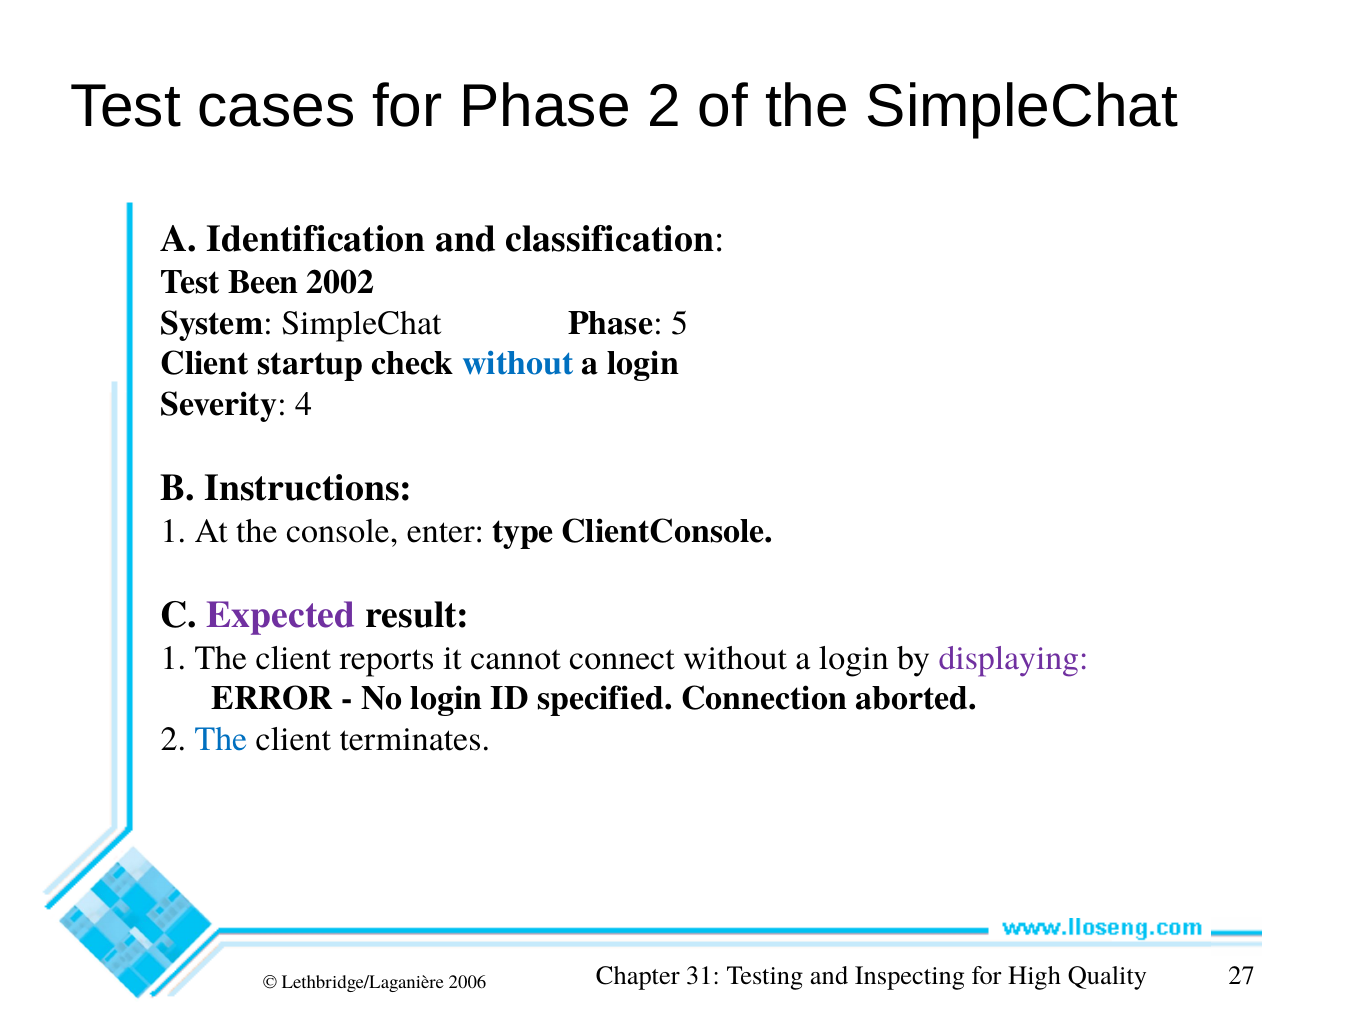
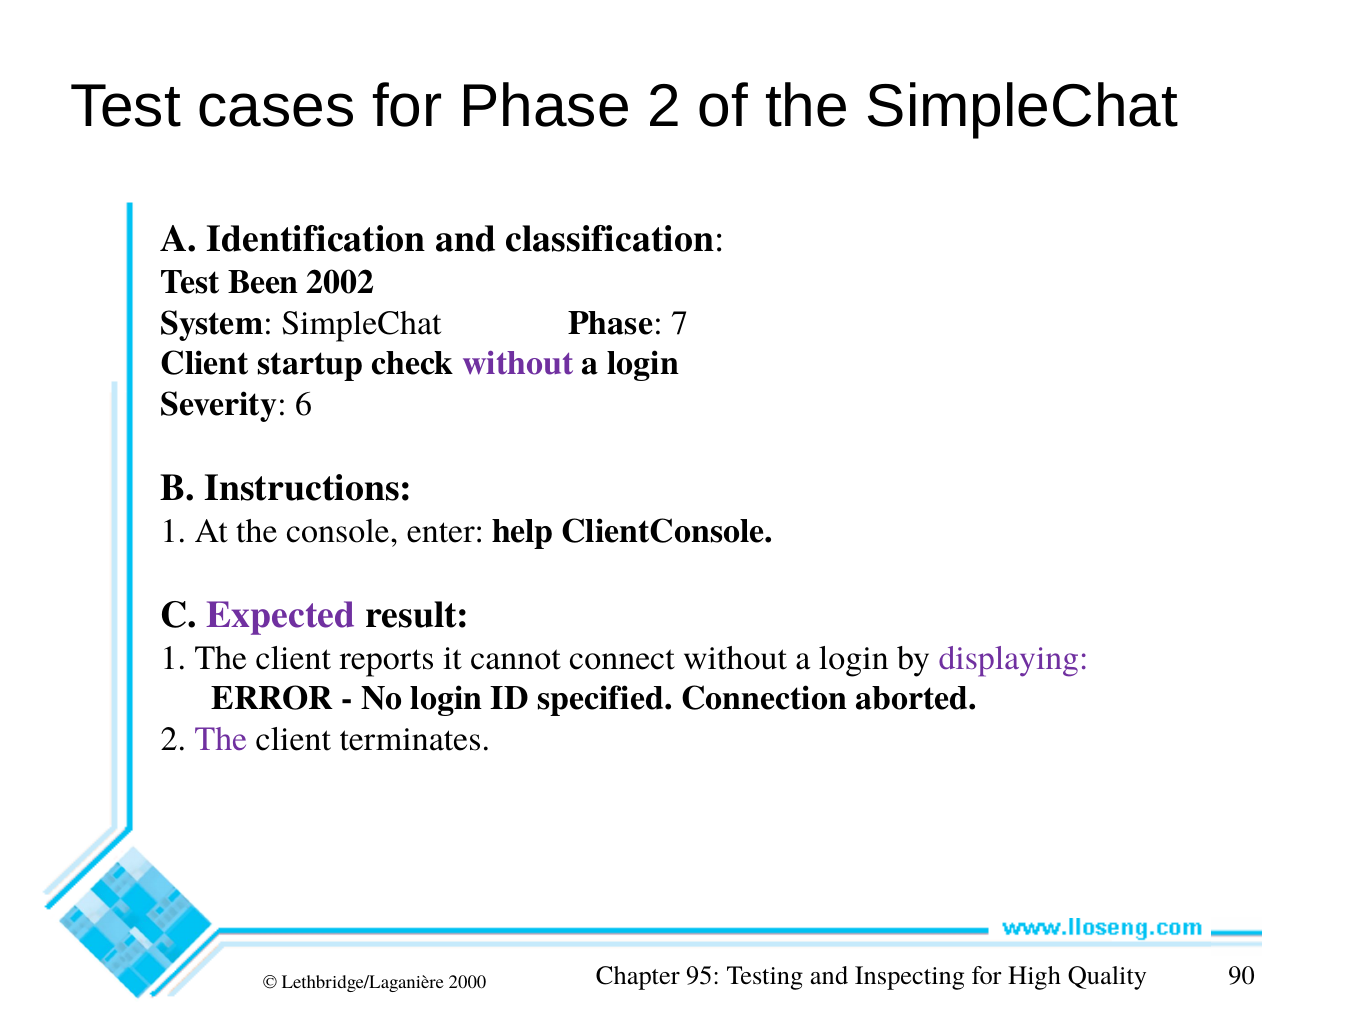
5: 5 -> 7
without at (518, 364) colour: blue -> purple
4: 4 -> 6
type: type -> help
The at (221, 740) colour: blue -> purple
2006: 2006 -> 2000
31: 31 -> 95
27: 27 -> 90
